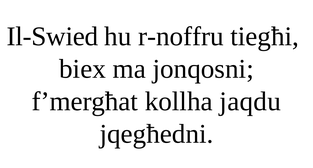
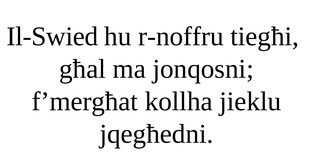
biex: biex -> għal
jaqdu: jaqdu -> jieklu
